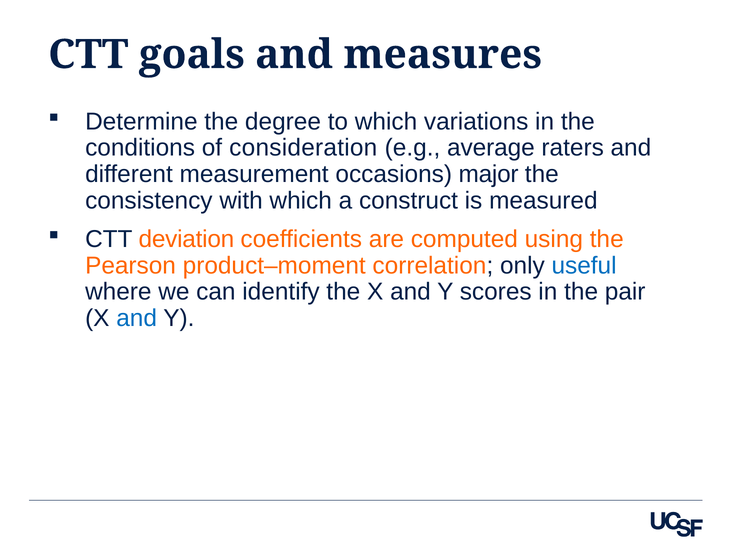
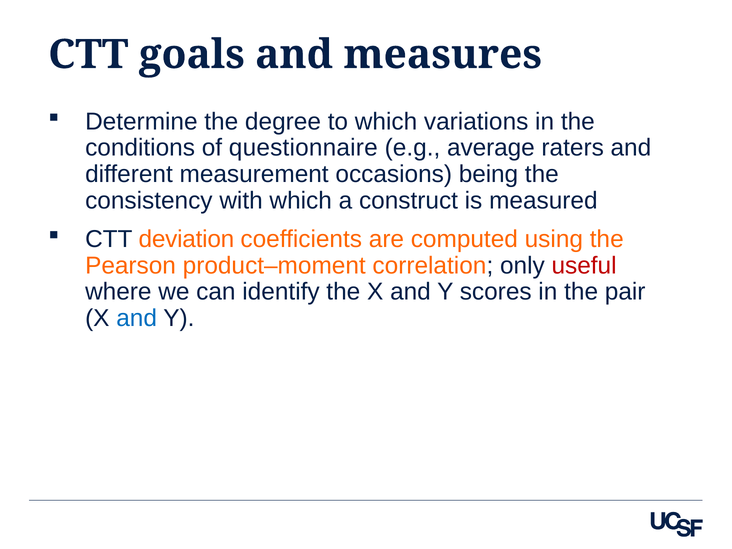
consideration: consideration -> questionnaire
major: major -> being
useful colour: blue -> red
